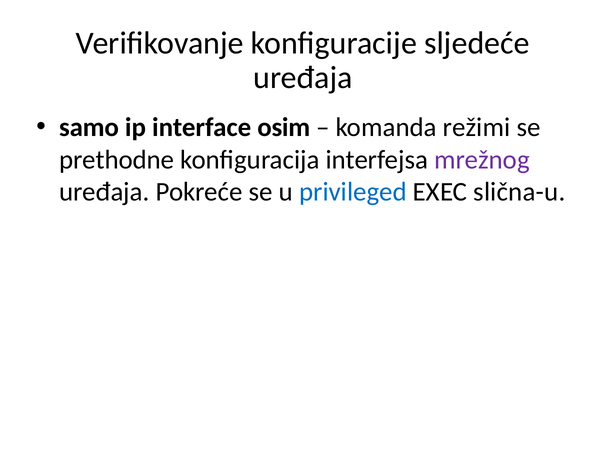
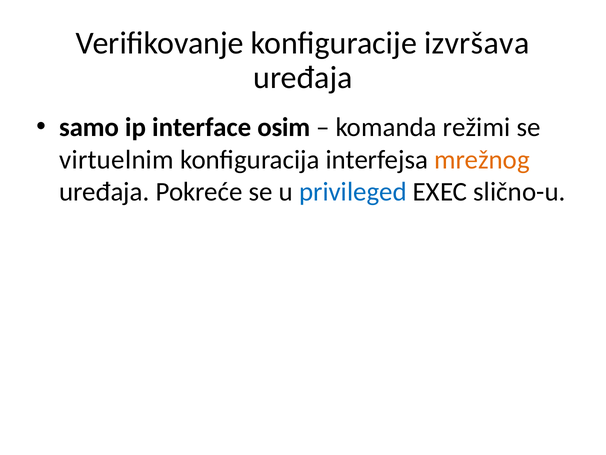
sljedeće: sljedeće -> izvršava
prethodne: prethodne -> virtuelnim
mrežnog colour: purple -> orange
slična-u: slična-u -> slično-u
